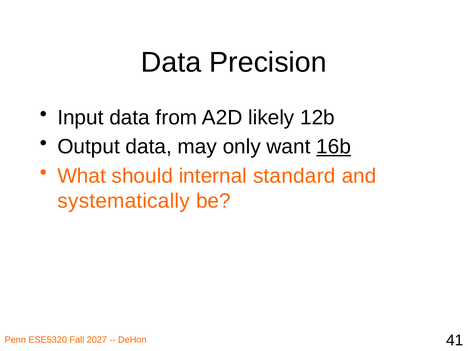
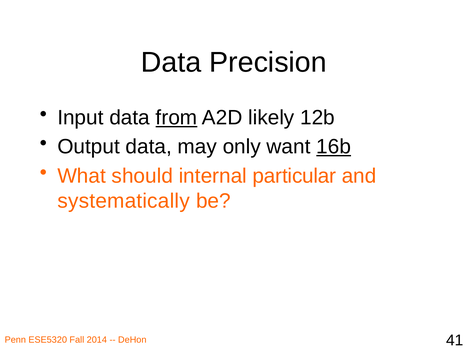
from underline: none -> present
standard: standard -> particular
2027: 2027 -> 2014
